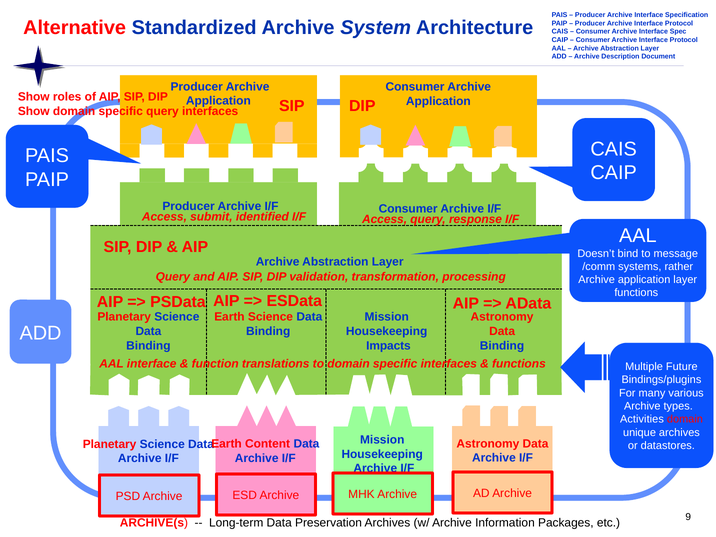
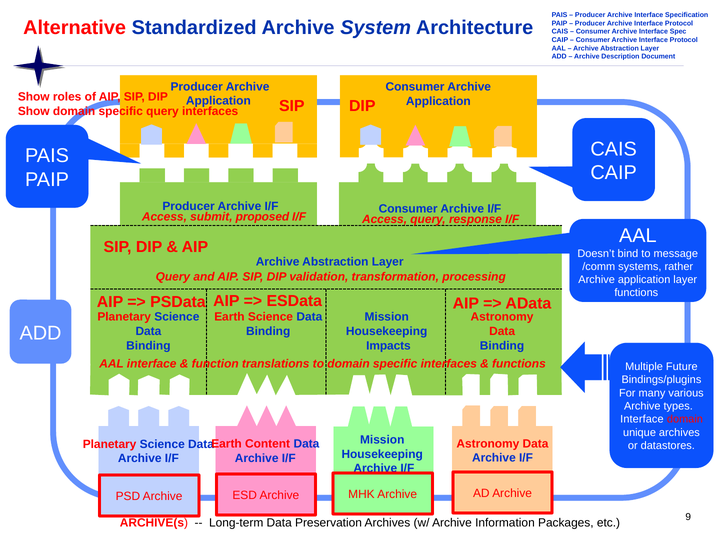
identified: identified -> proposed
Activities at (642, 419): Activities -> Interface
